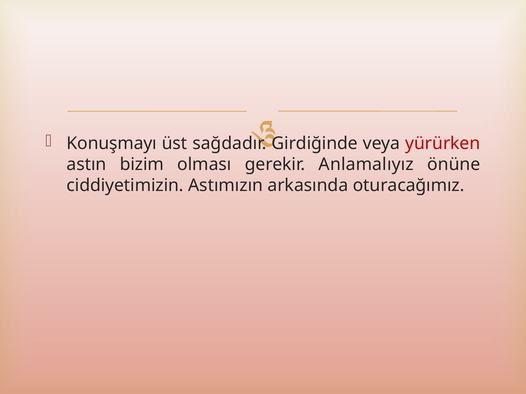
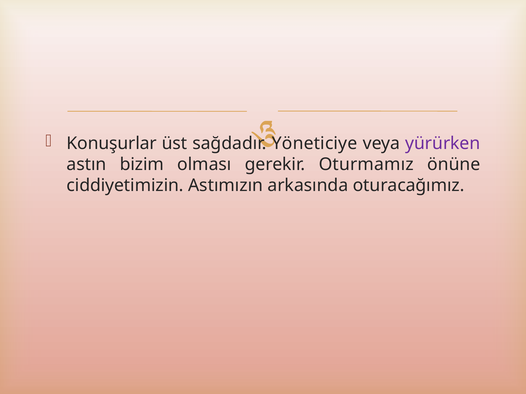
Konuşmayı: Konuşmayı -> Konuşurlar
Girdiğinde: Girdiğinde -> Yöneticiye
yürürken colour: red -> purple
Anlamalıyız: Anlamalıyız -> Oturmamız
